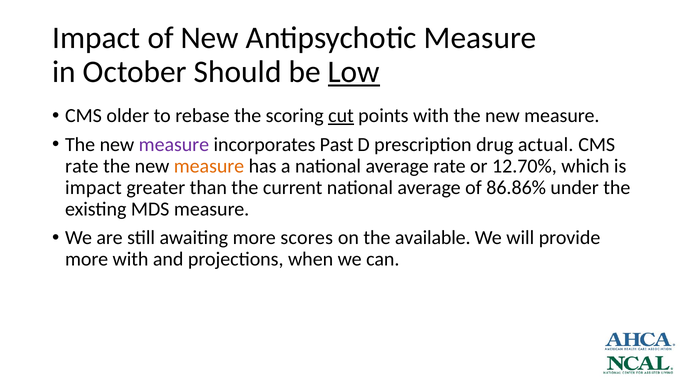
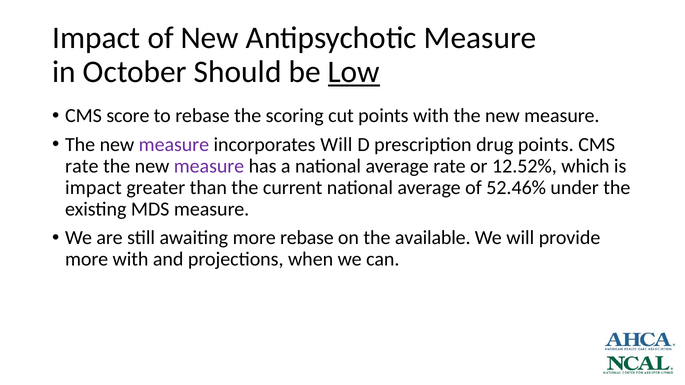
older: older -> score
cut underline: present -> none
incorporates Past: Past -> Will
drug actual: actual -> points
measure at (209, 166) colour: orange -> purple
12.70%: 12.70% -> 12.52%
86.86%: 86.86% -> 52.46%
more scores: scores -> rebase
